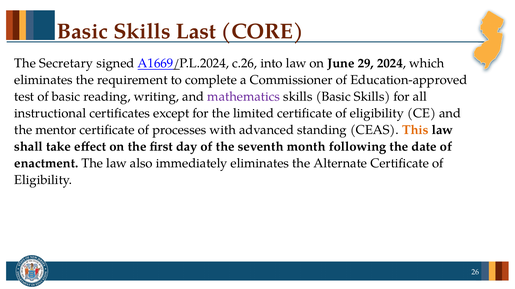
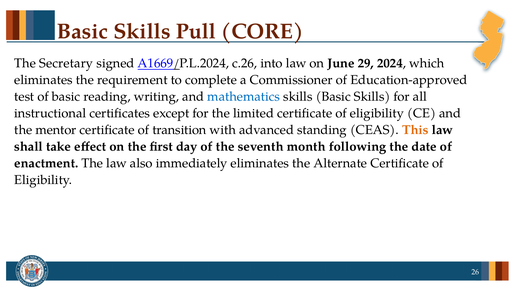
Last: Last -> Pull
mathematics colour: purple -> blue
processes: processes -> transition
